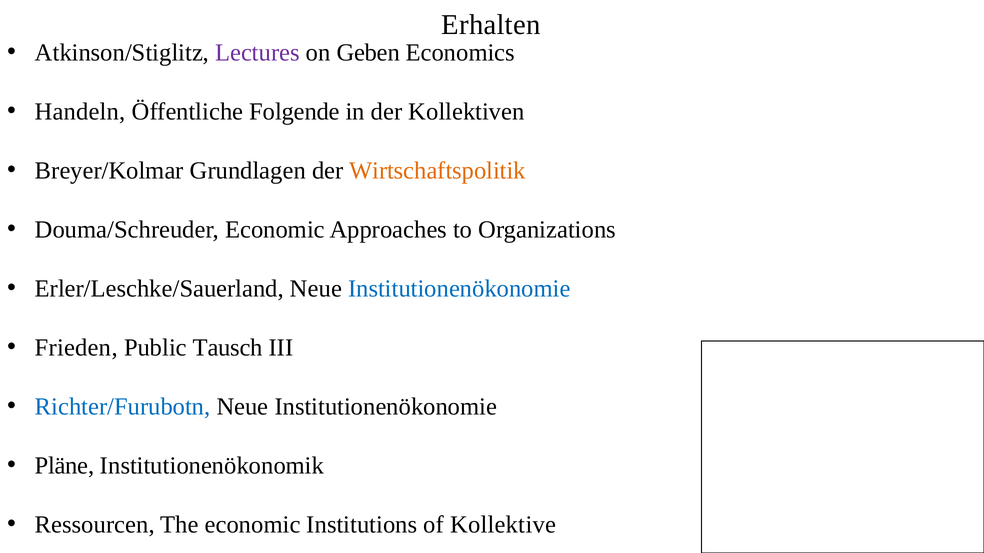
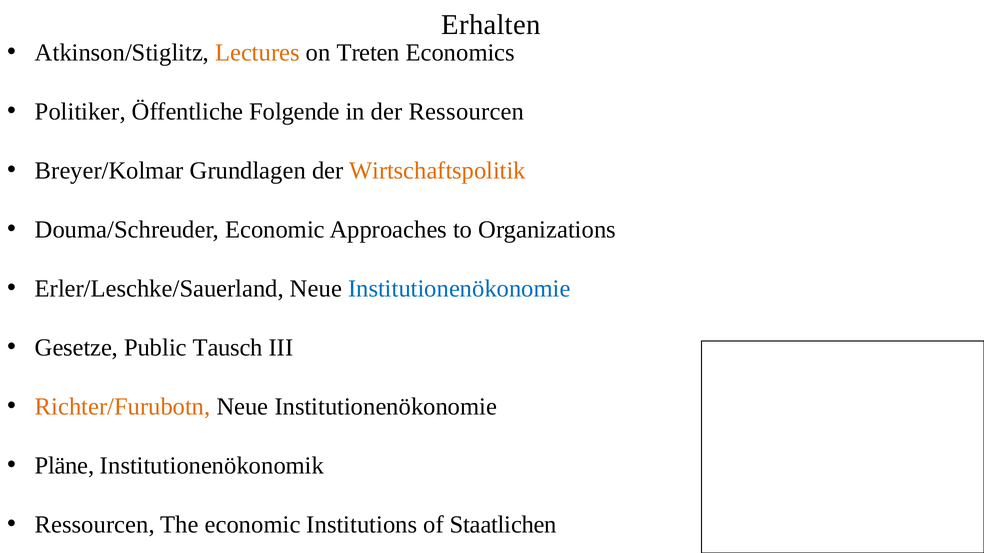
Lectures colour: purple -> orange
Geben: Geben -> Treten
Handeln: Handeln -> Politiker
der Kollektiven: Kollektiven -> Ressourcen
Frieden: Frieden -> Gesetze
Richter/Furubotn colour: blue -> orange
Kollektive: Kollektive -> Staatlichen
